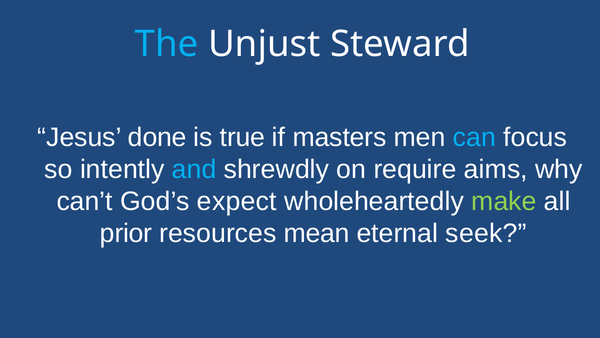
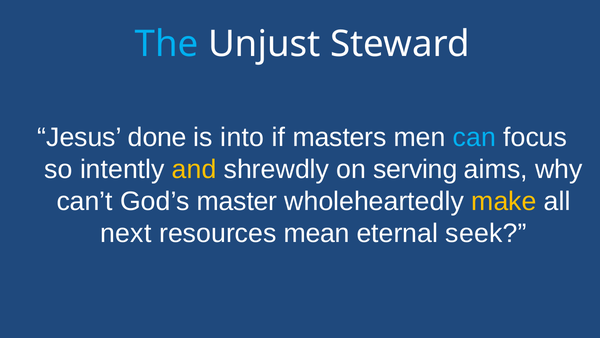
true: true -> into
and colour: light blue -> yellow
require: require -> serving
expect: expect -> master
make colour: light green -> yellow
prior: prior -> next
